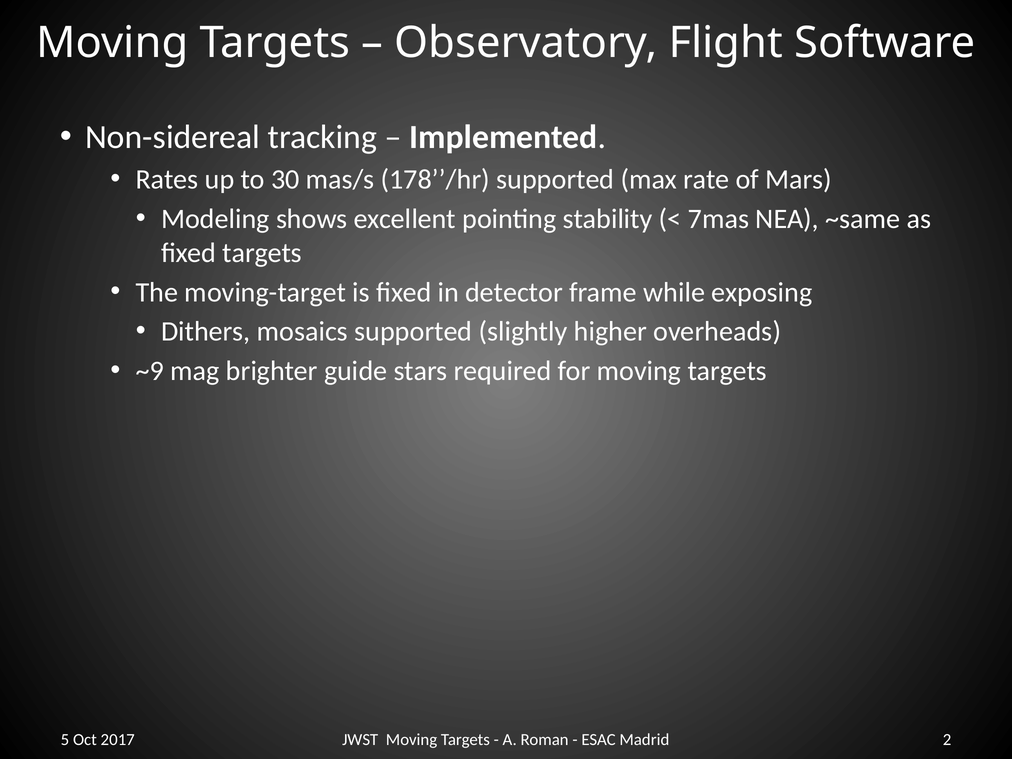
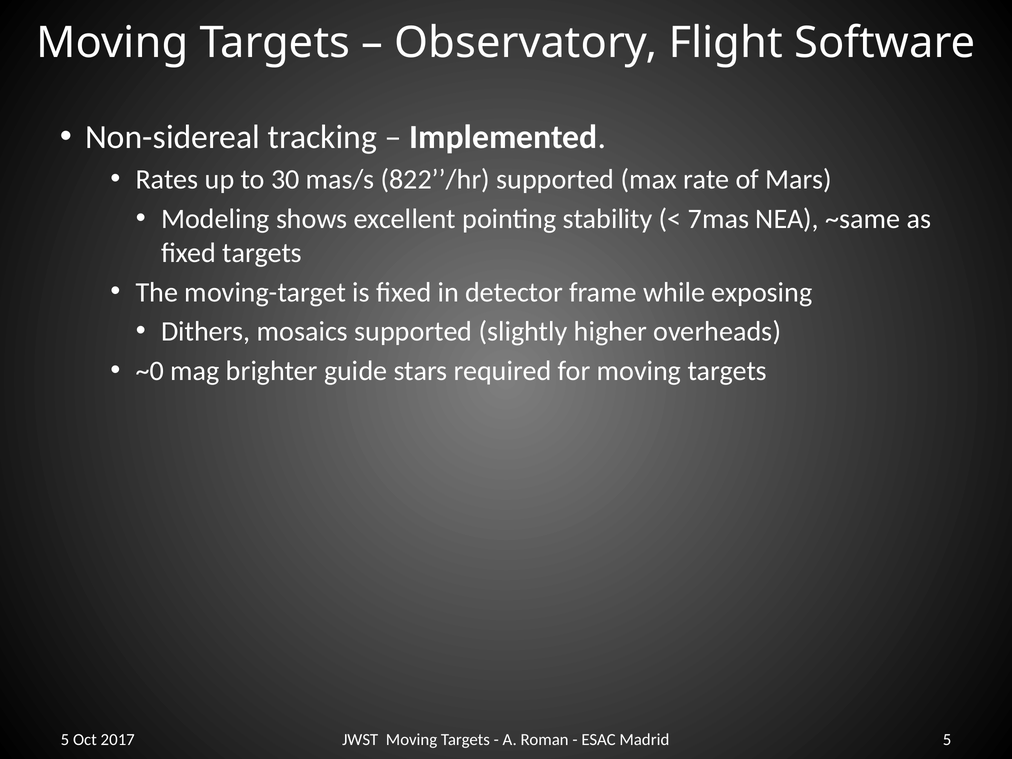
178’’/hr: 178’’/hr -> 822’’/hr
~9: ~9 -> ~0
Madrid 2: 2 -> 5
